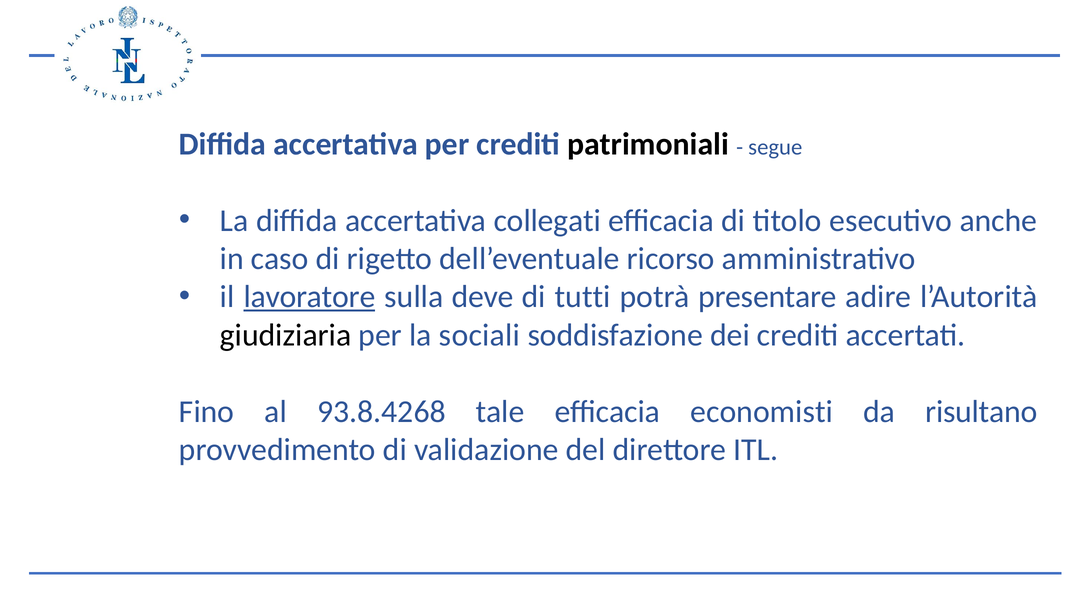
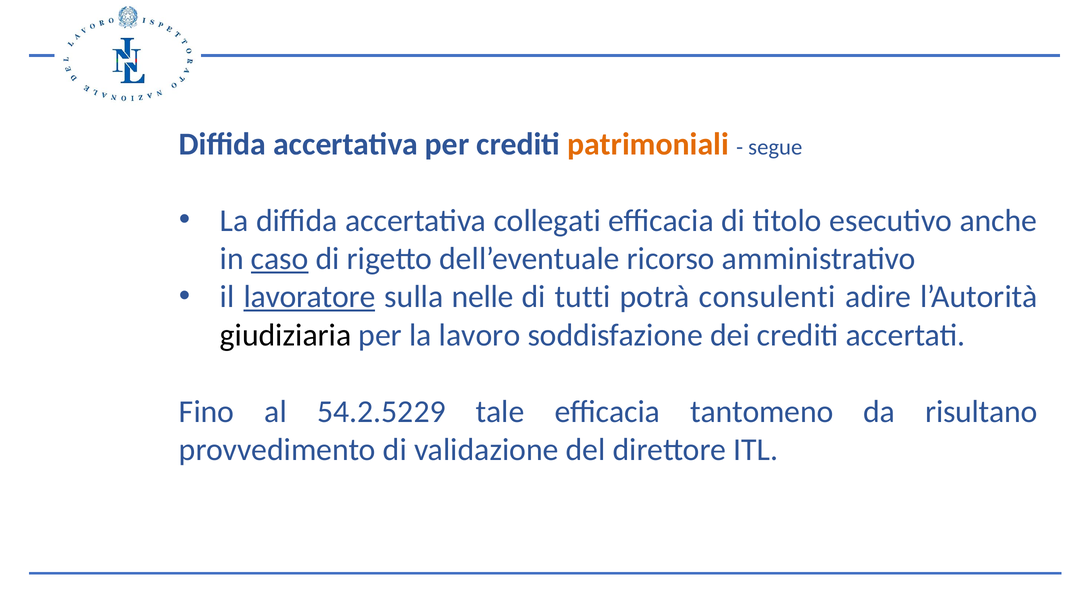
patrimoniali colour: black -> orange
caso underline: none -> present
deve: deve -> nelle
presentare: presentare -> consulenti
sociali: sociali -> lavoro
93.8.4268: 93.8.4268 -> 54.2.5229
economisti: economisti -> tantomeno
